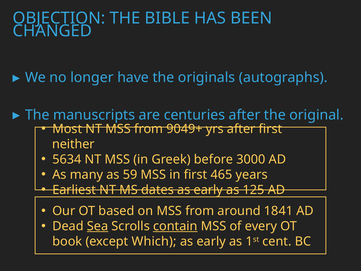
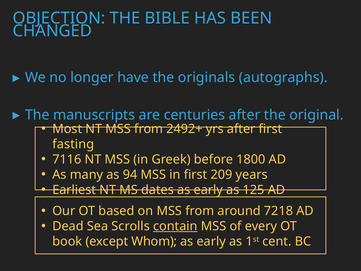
9049+: 9049+ -> 2492+
neither: neither -> fasting
5634: 5634 -> 7116
3000: 3000 -> 1800
59: 59 -> 94
465: 465 -> 209
1841: 1841 -> 7218
Sea underline: present -> none
Which: Which -> Whom
